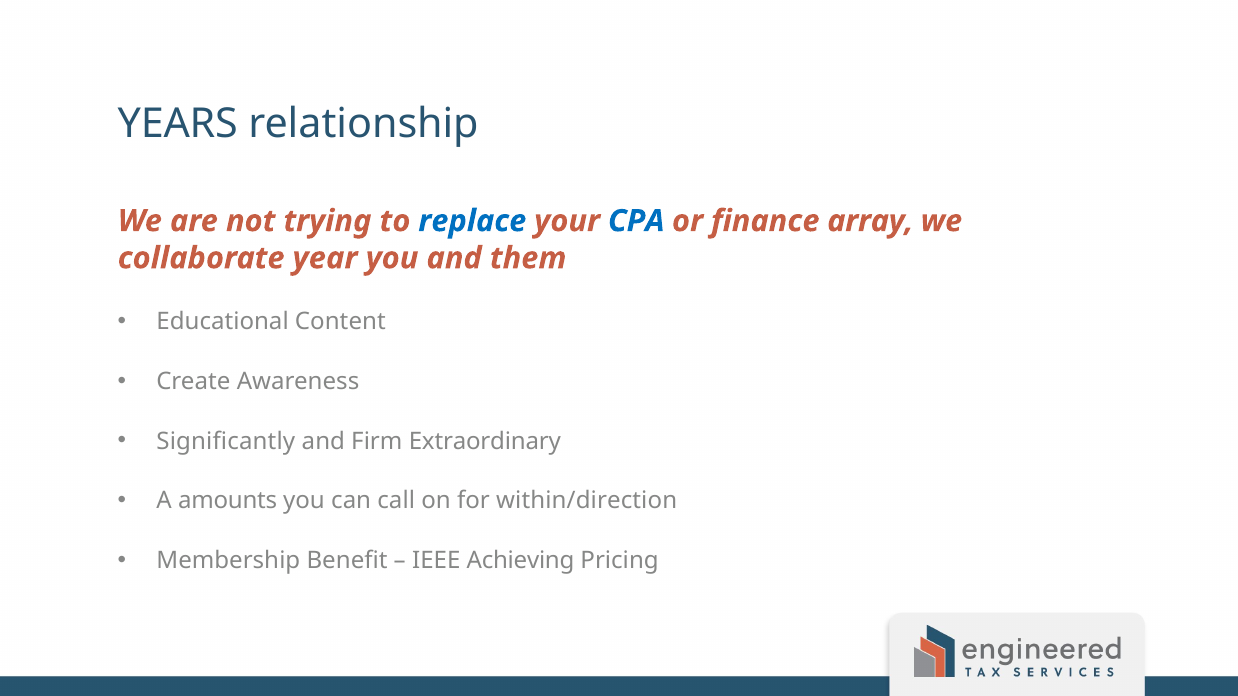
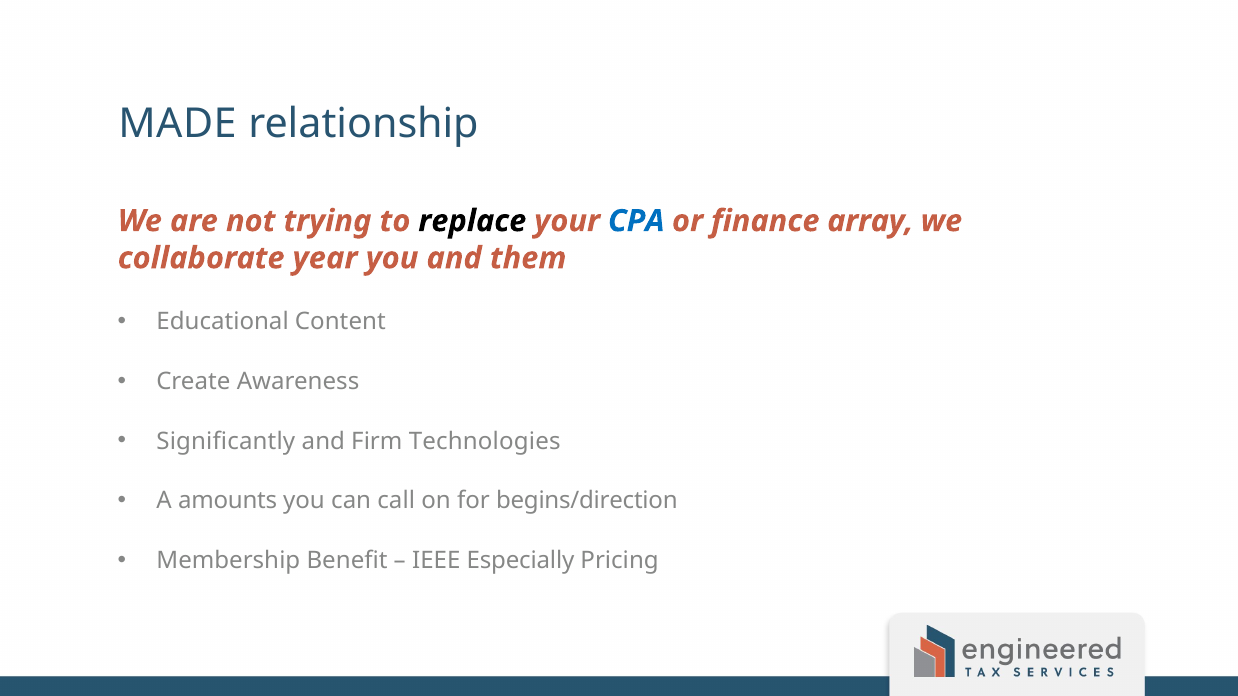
YEARS: YEARS -> MADE
replace colour: blue -> black
Extraordinary: Extraordinary -> Technologies
within/direction: within/direction -> begins/direction
Achieving: Achieving -> Especially
